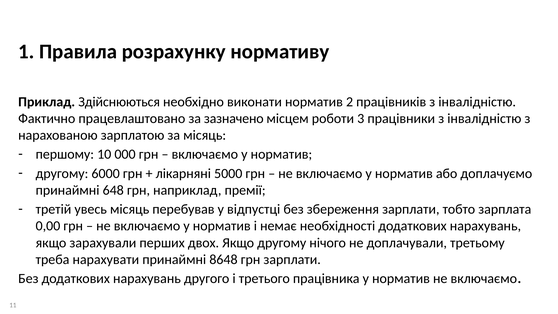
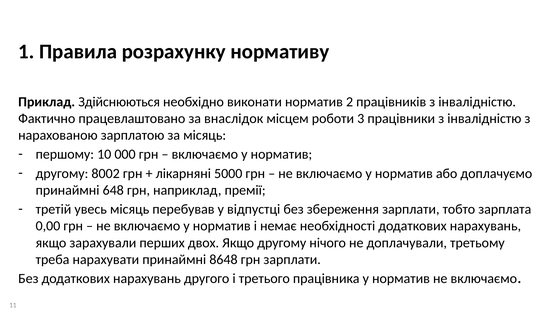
зазначено: зазначено -> внаслідок
6000: 6000 -> 8002
